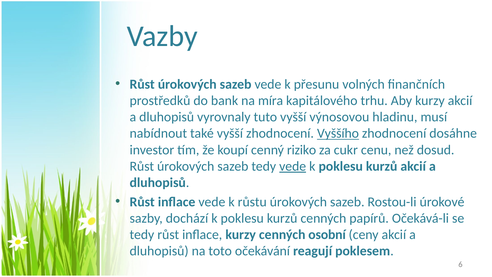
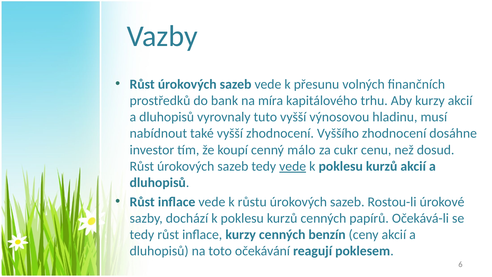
Vyššího underline: present -> none
riziko: riziko -> málo
osobní: osobní -> benzín
